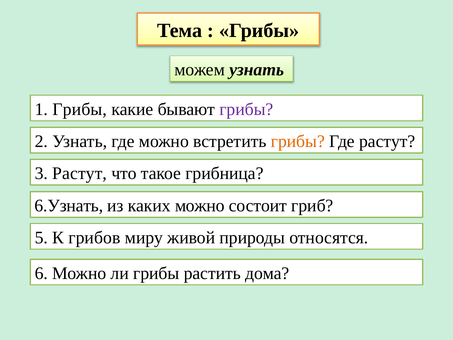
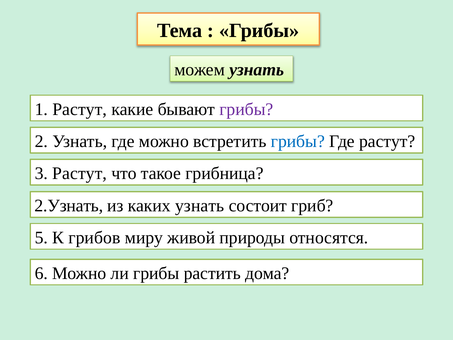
1 Грибы: Грибы -> Растут
грибы at (298, 141) colour: orange -> blue
6.Узнать: 6.Узнать -> 2.Узнать
каких можно: можно -> узнать
